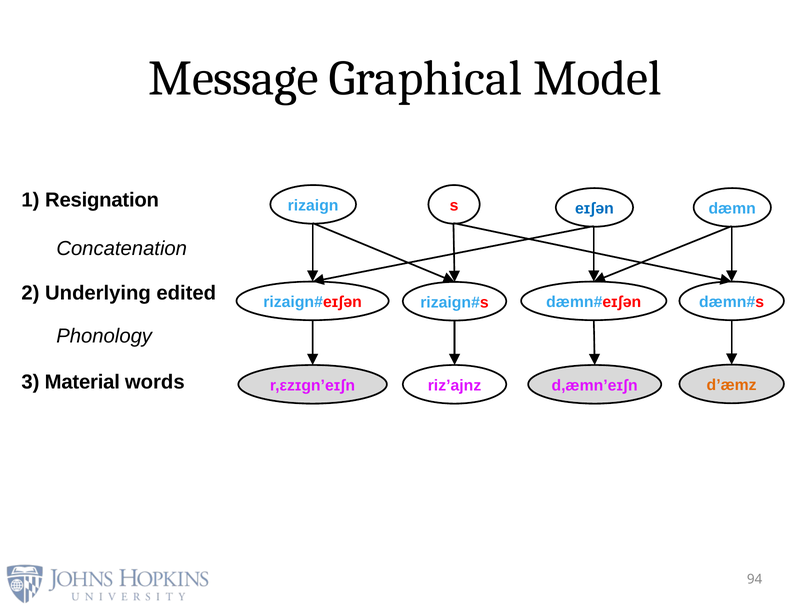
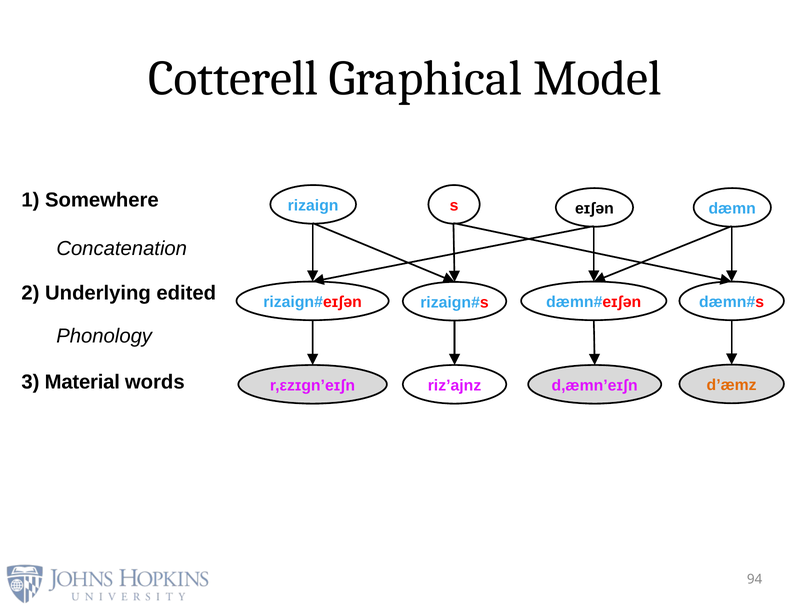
Message: Message -> Cotterell
Resignation: Resignation -> Somewhere
eɪʃən colour: blue -> black
